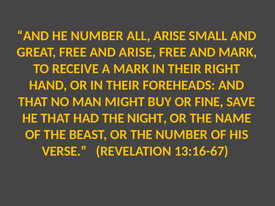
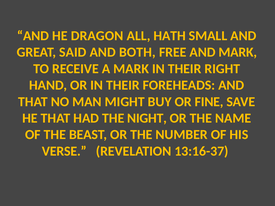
HE NUMBER: NUMBER -> DRAGON
ALL ARISE: ARISE -> HATH
GREAT FREE: FREE -> SAID
AND ARISE: ARISE -> BOTH
13:16-67: 13:16-67 -> 13:16-37
